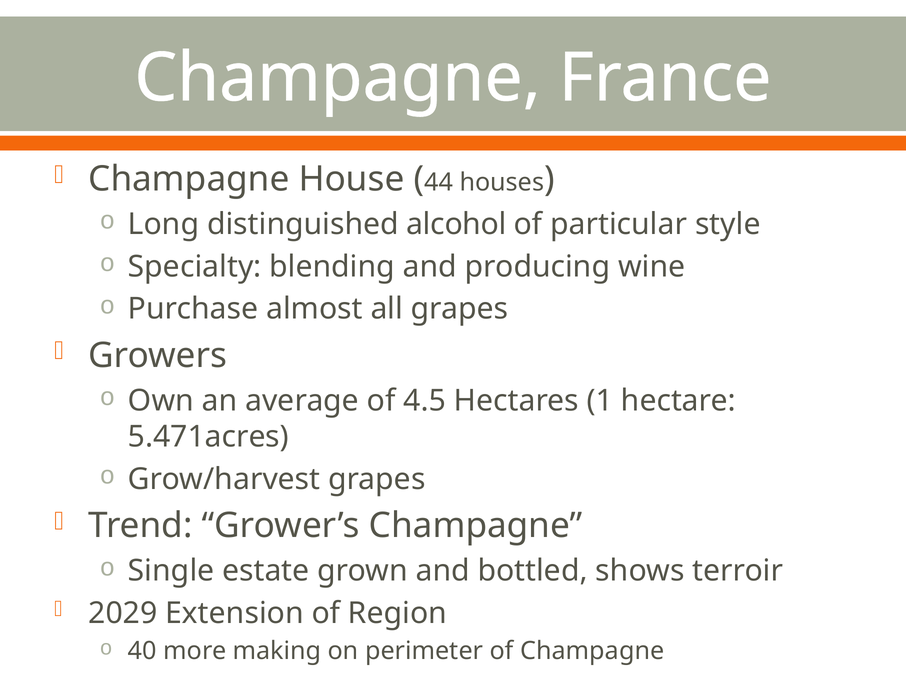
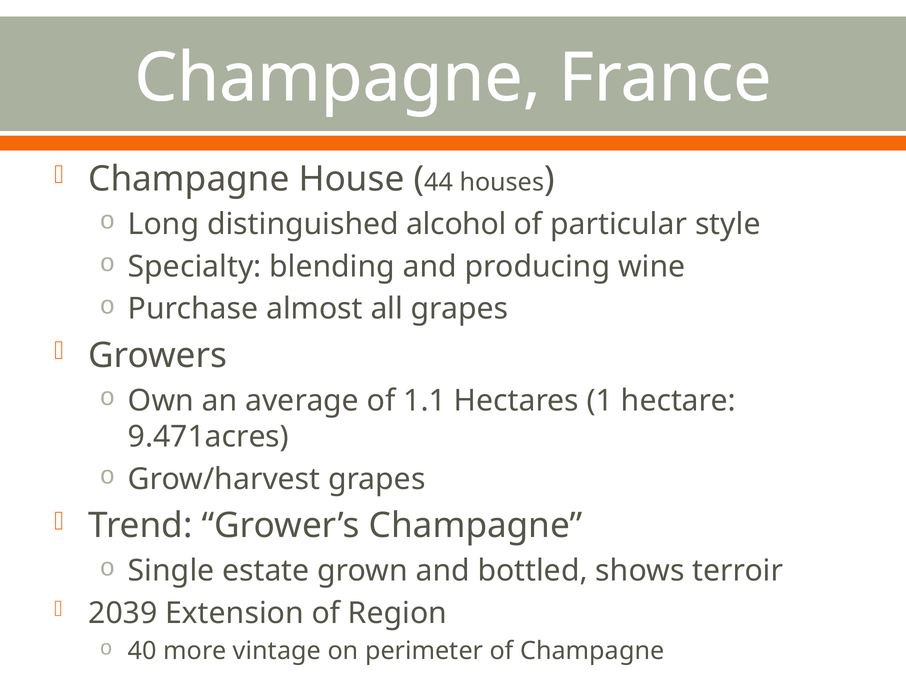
4.5: 4.5 -> 1.1
5.471acres: 5.471acres -> 9.471acres
2029: 2029 -> 2039
making: making -> vintage
